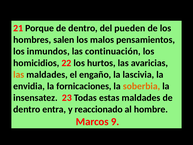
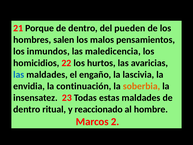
continuación: continuación -> maledicencia
las at (19, 74) colour: orange -> blue
fornicaciones: fornicaciones -> continuación
entra: entra -> ritual
9: 9 -> 2
